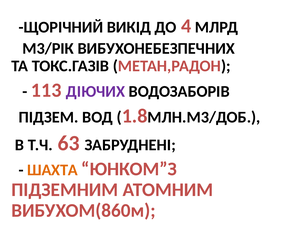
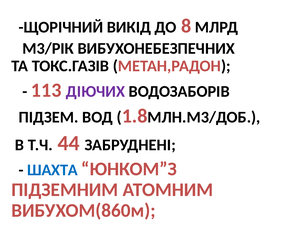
4: 4 -> 8
63: 63 -> 44
ШАХТА colour: orange -> blue
